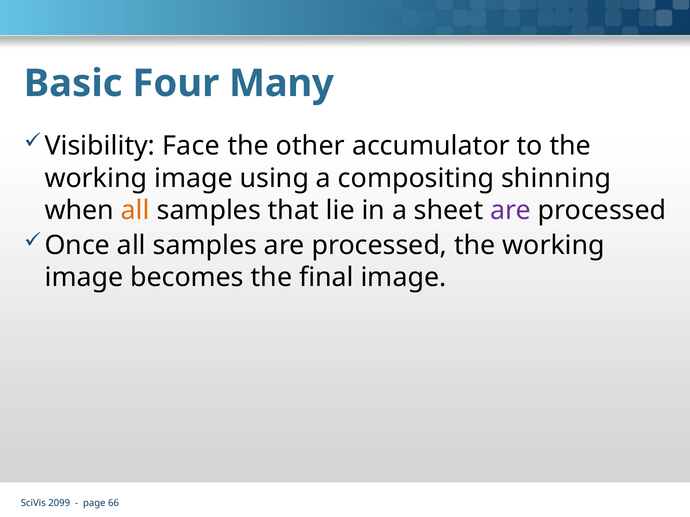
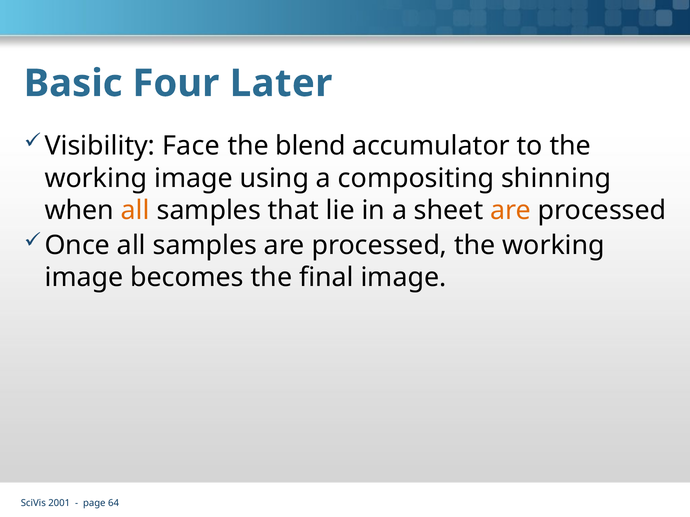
Many: Many -> Later
other: other -> blend
are at (511, 211) colour: purple -> orange
2099: 2099 -> 2001
66: 66 -> 64
